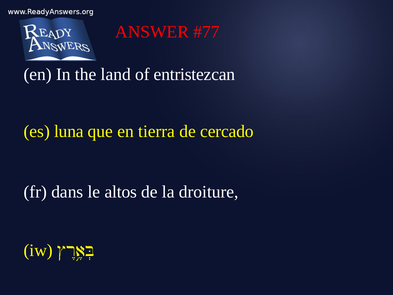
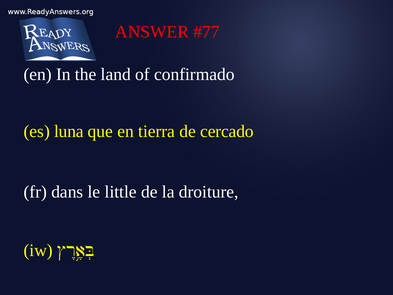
entristezcan: entristezcan -> confirmado
altos: altos -> little
